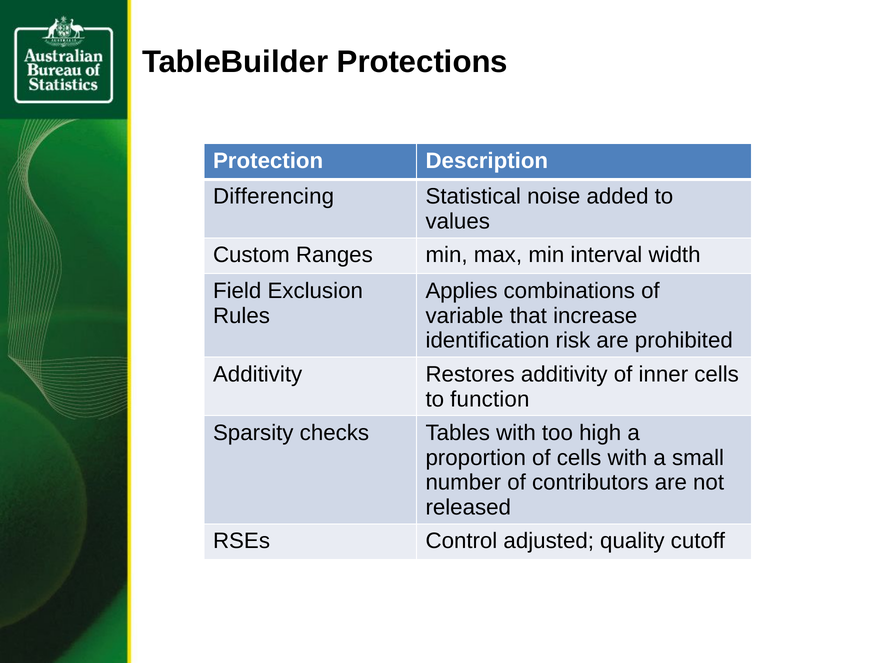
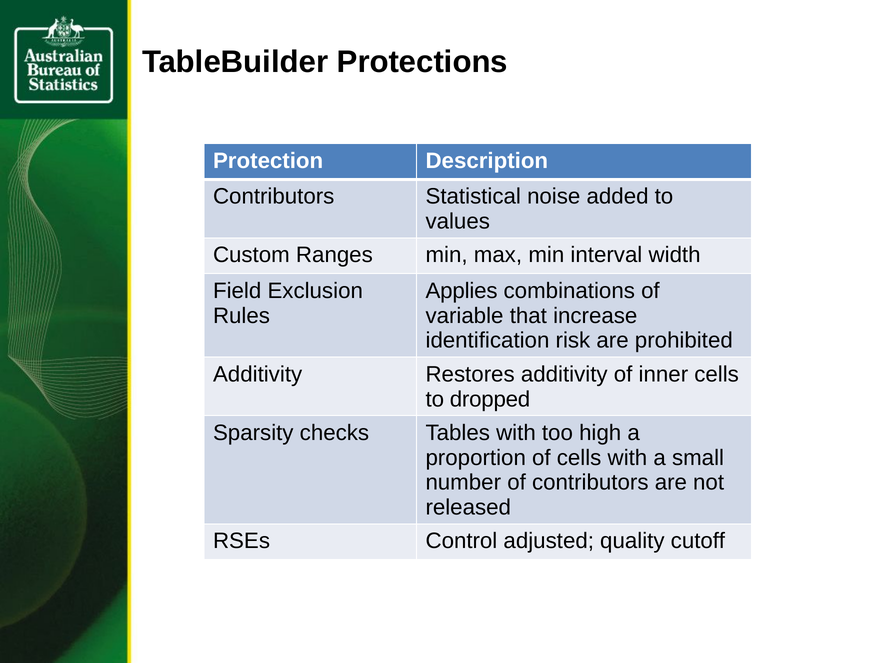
Differencing at (274, 197): Differencing -> Contributors
function: function -> dropped
